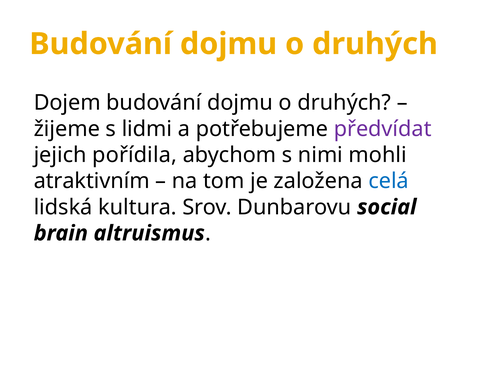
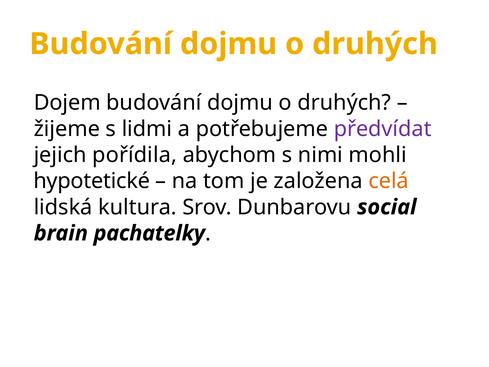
atraktivním: atraktivním -> hypotetické
celá colour: blue -> orange
altruismus: altruismus -> pachatelky
